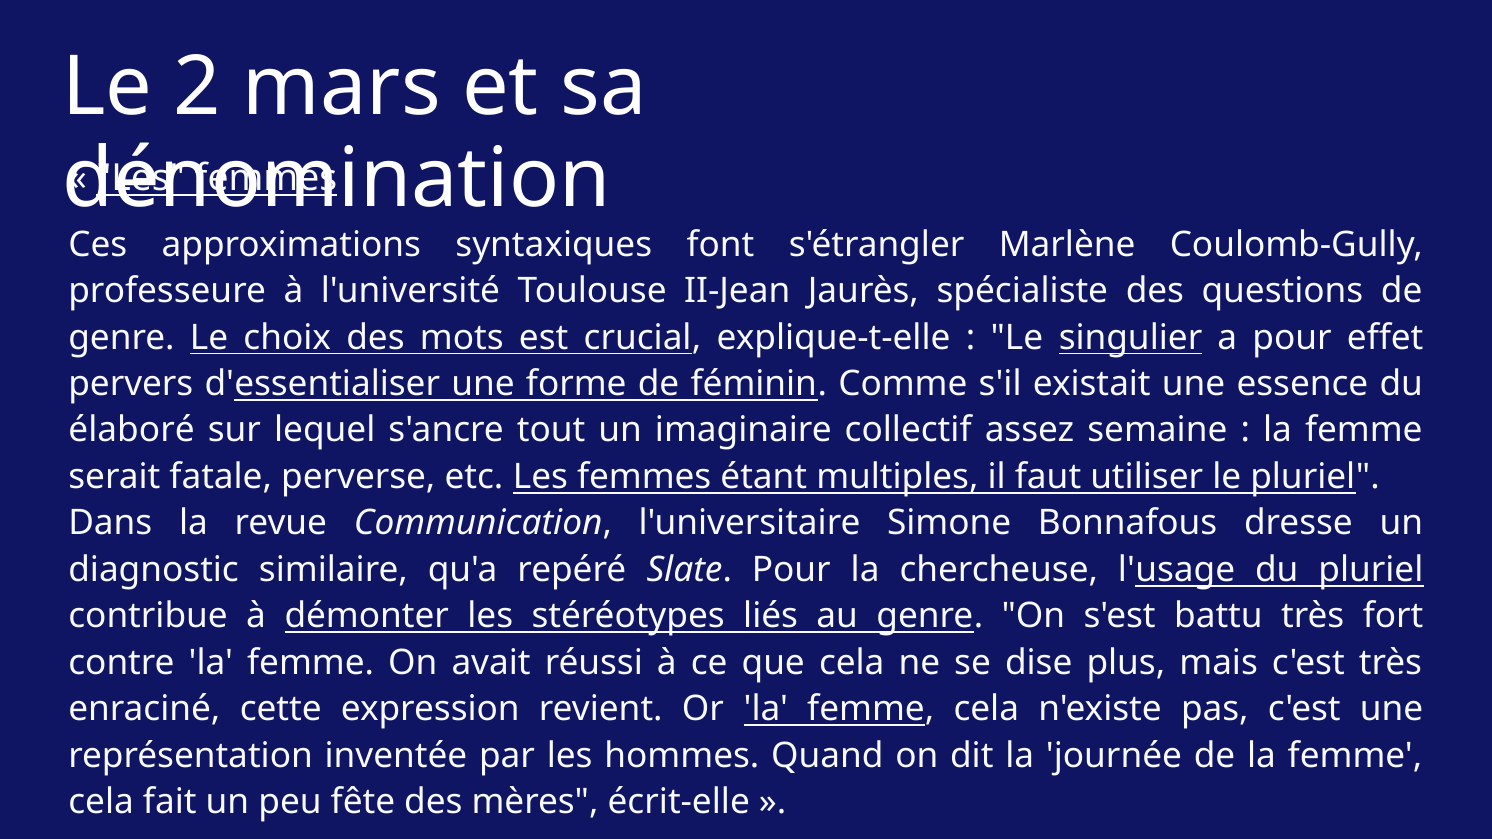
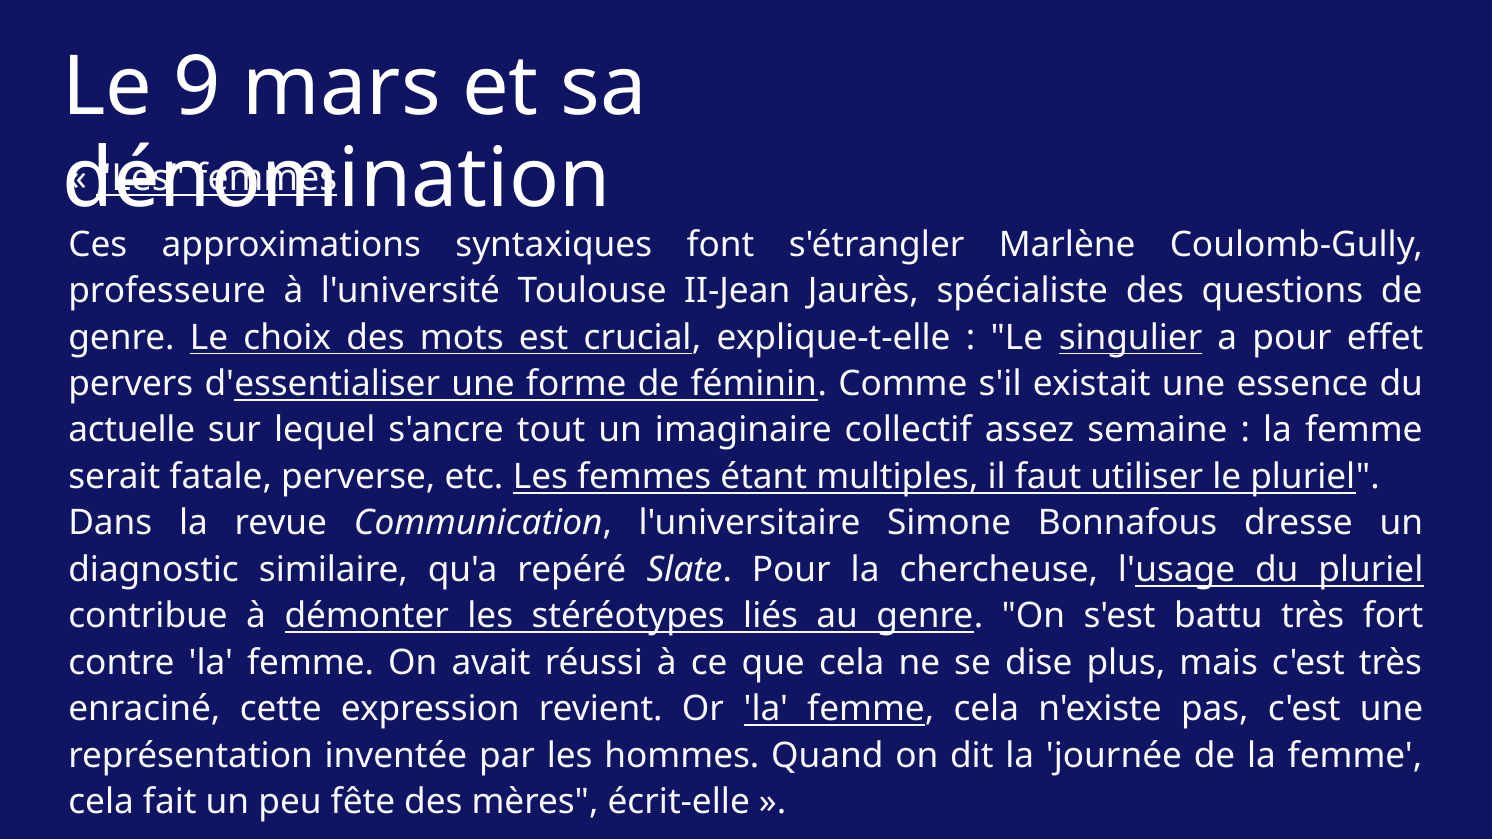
2: 2 -> 9
élaboré: élaboré -> actuelle
